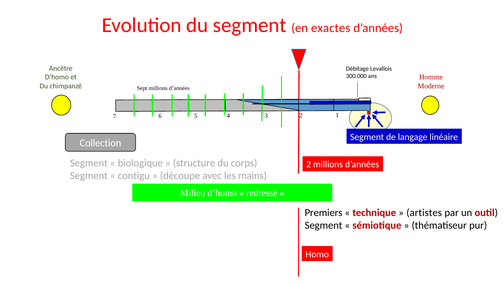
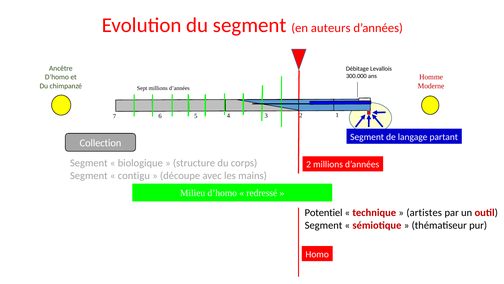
exactes: exactes -> auteurs
linéaire: linéaire -> partant
Premiers: Premiers -> Potentiel
